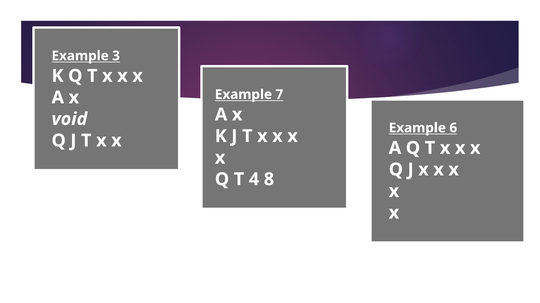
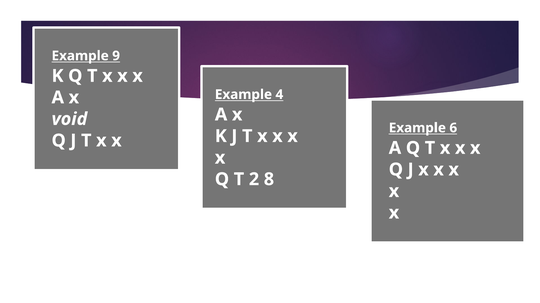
3: 3 -> 9
7: 7 -> 4
4: 4 -> 2
